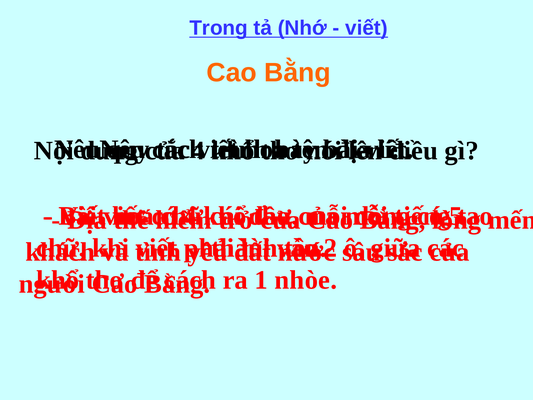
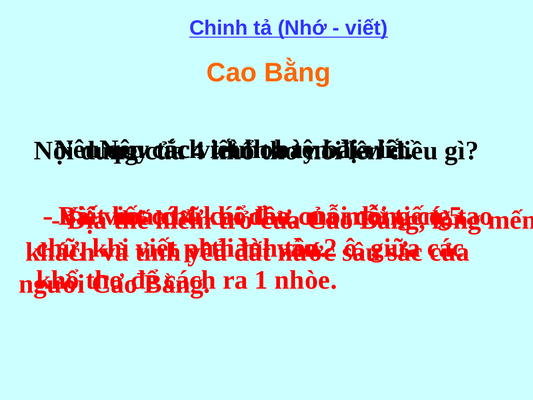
Trong: Trong -> Chinh
